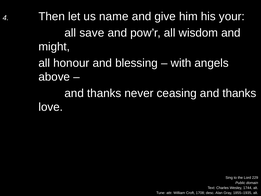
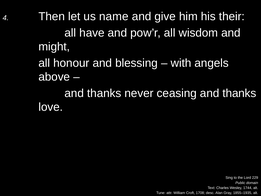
your: your -> their
save: save -> have
